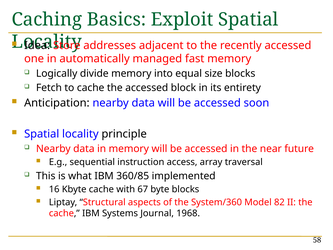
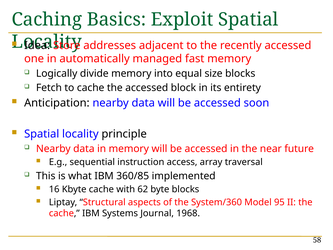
67: 67 -> 62
82: 82 -> 95
